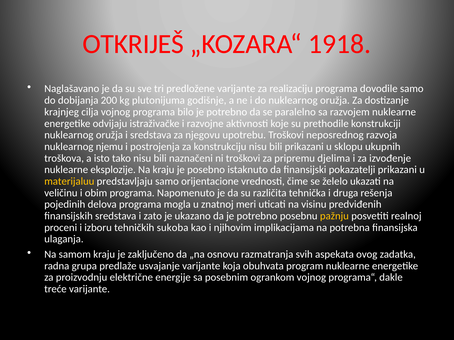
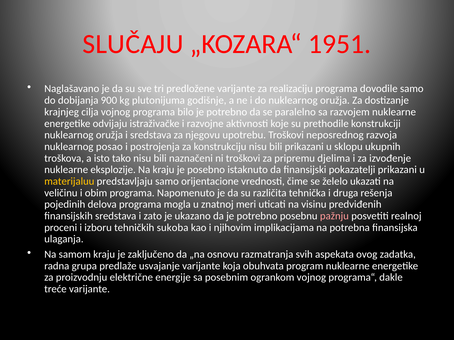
OTKRIJEŠ: OTKRIJEŠ -> SLUČAJU
1918: 1918 -> 1951
200: 200 -> 900
njemu: njemu -> posao
pažnju colour: yellow -> pink
